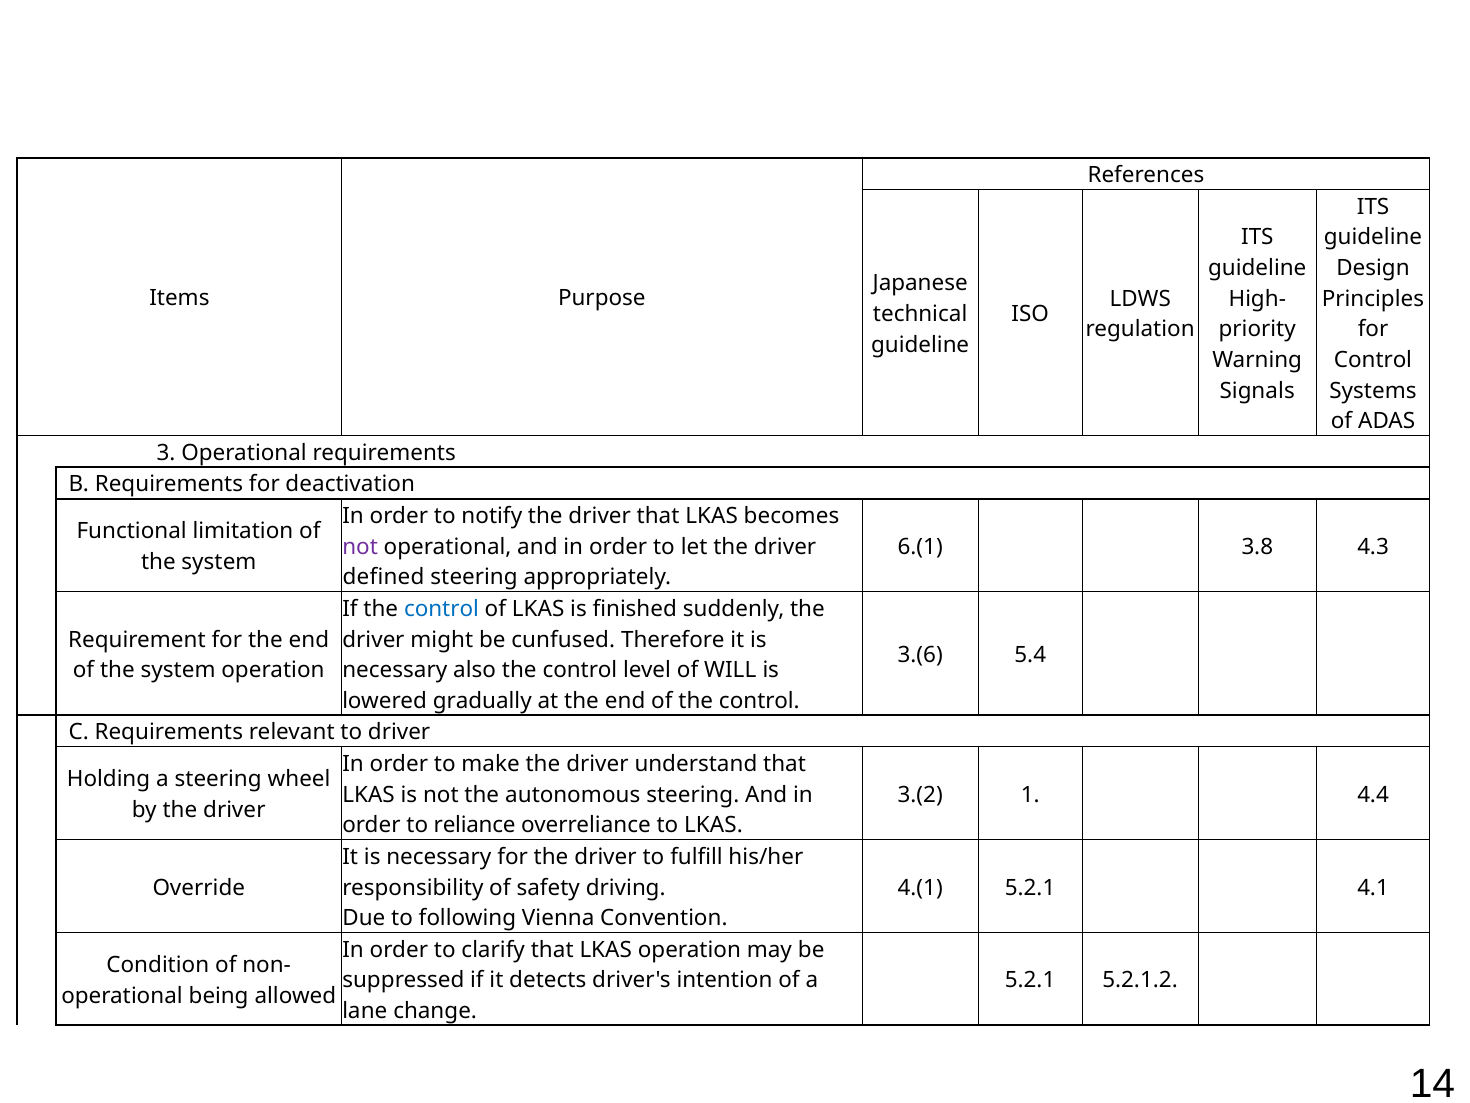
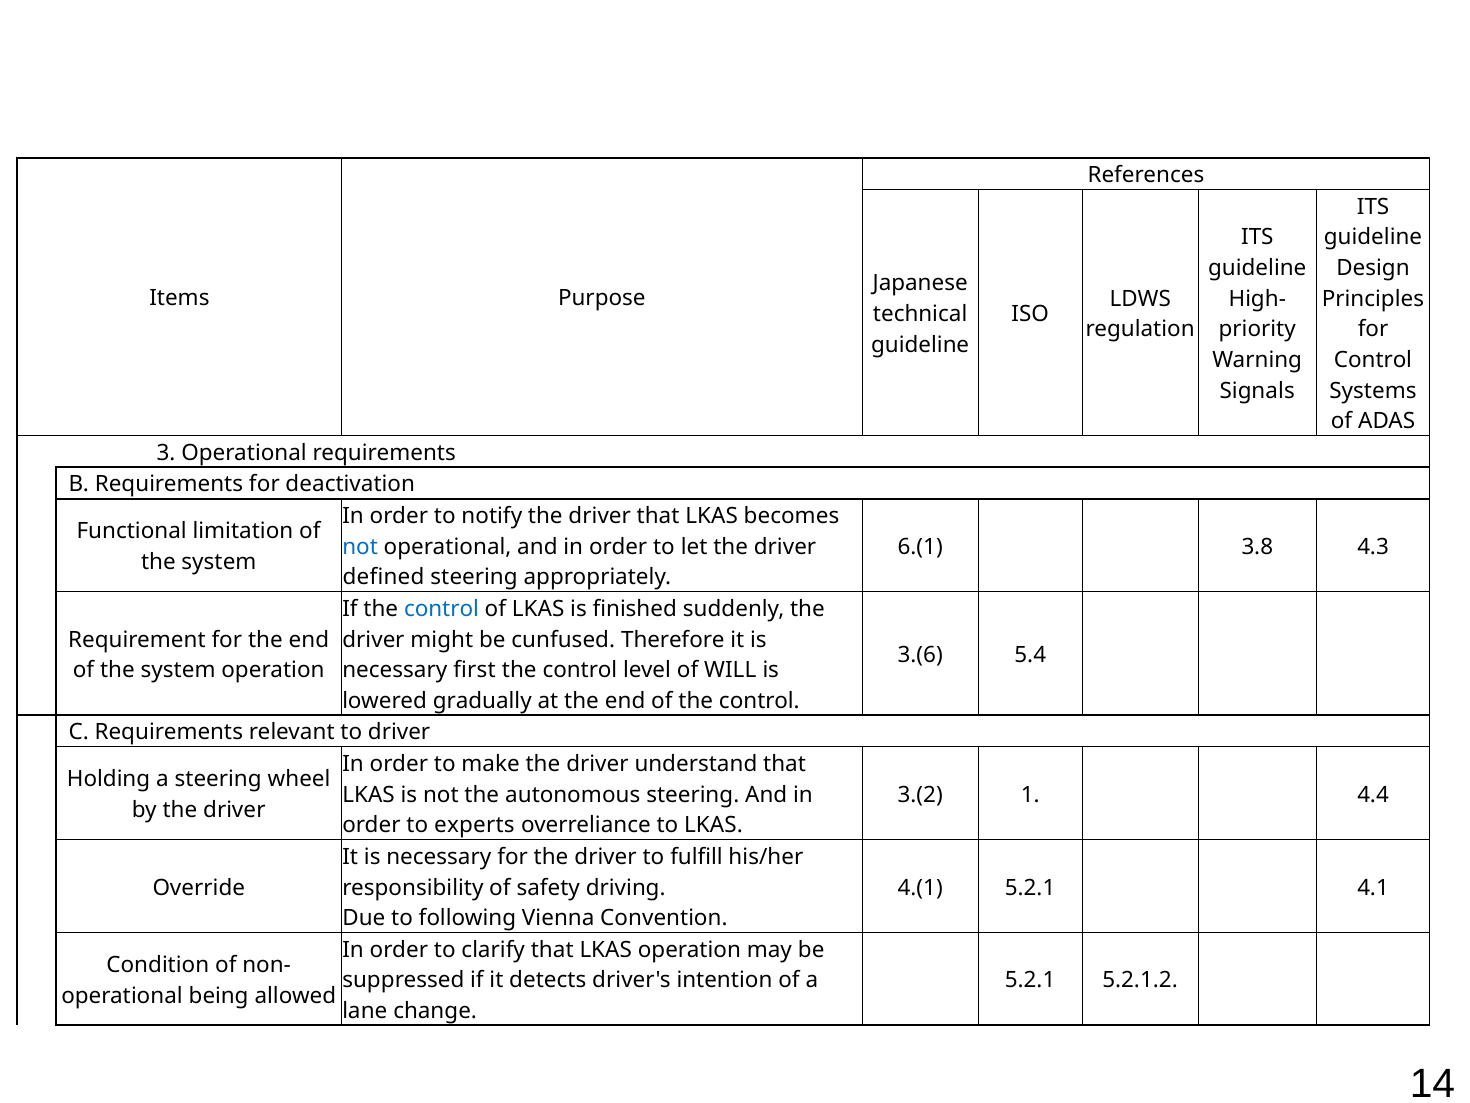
not at (360, 547) colour: purple -> blue
also: also -> first
reliance: reliance -> experts
